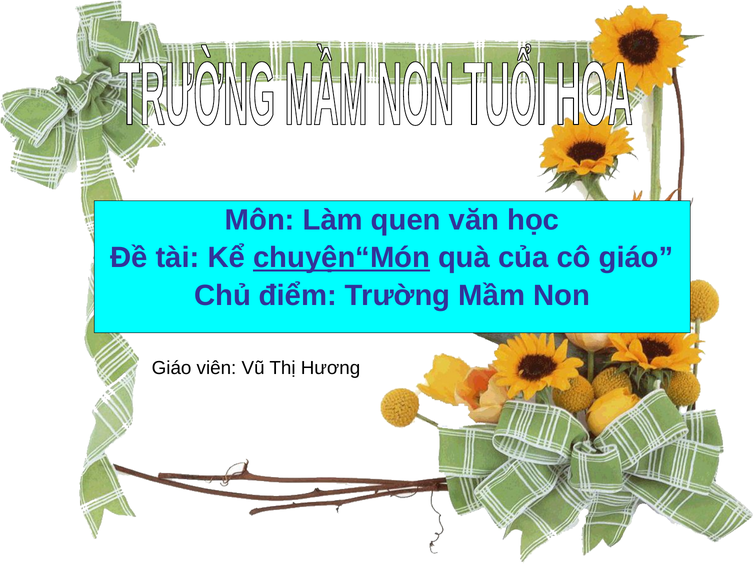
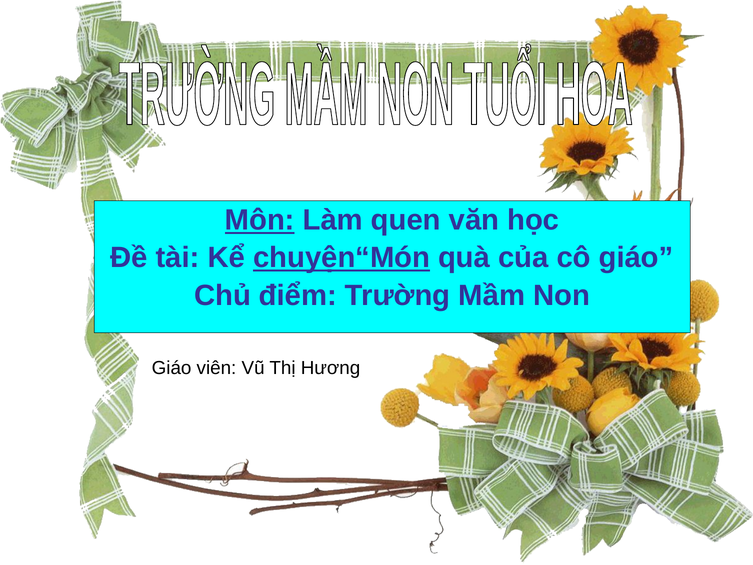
Môn underline: none -> present
